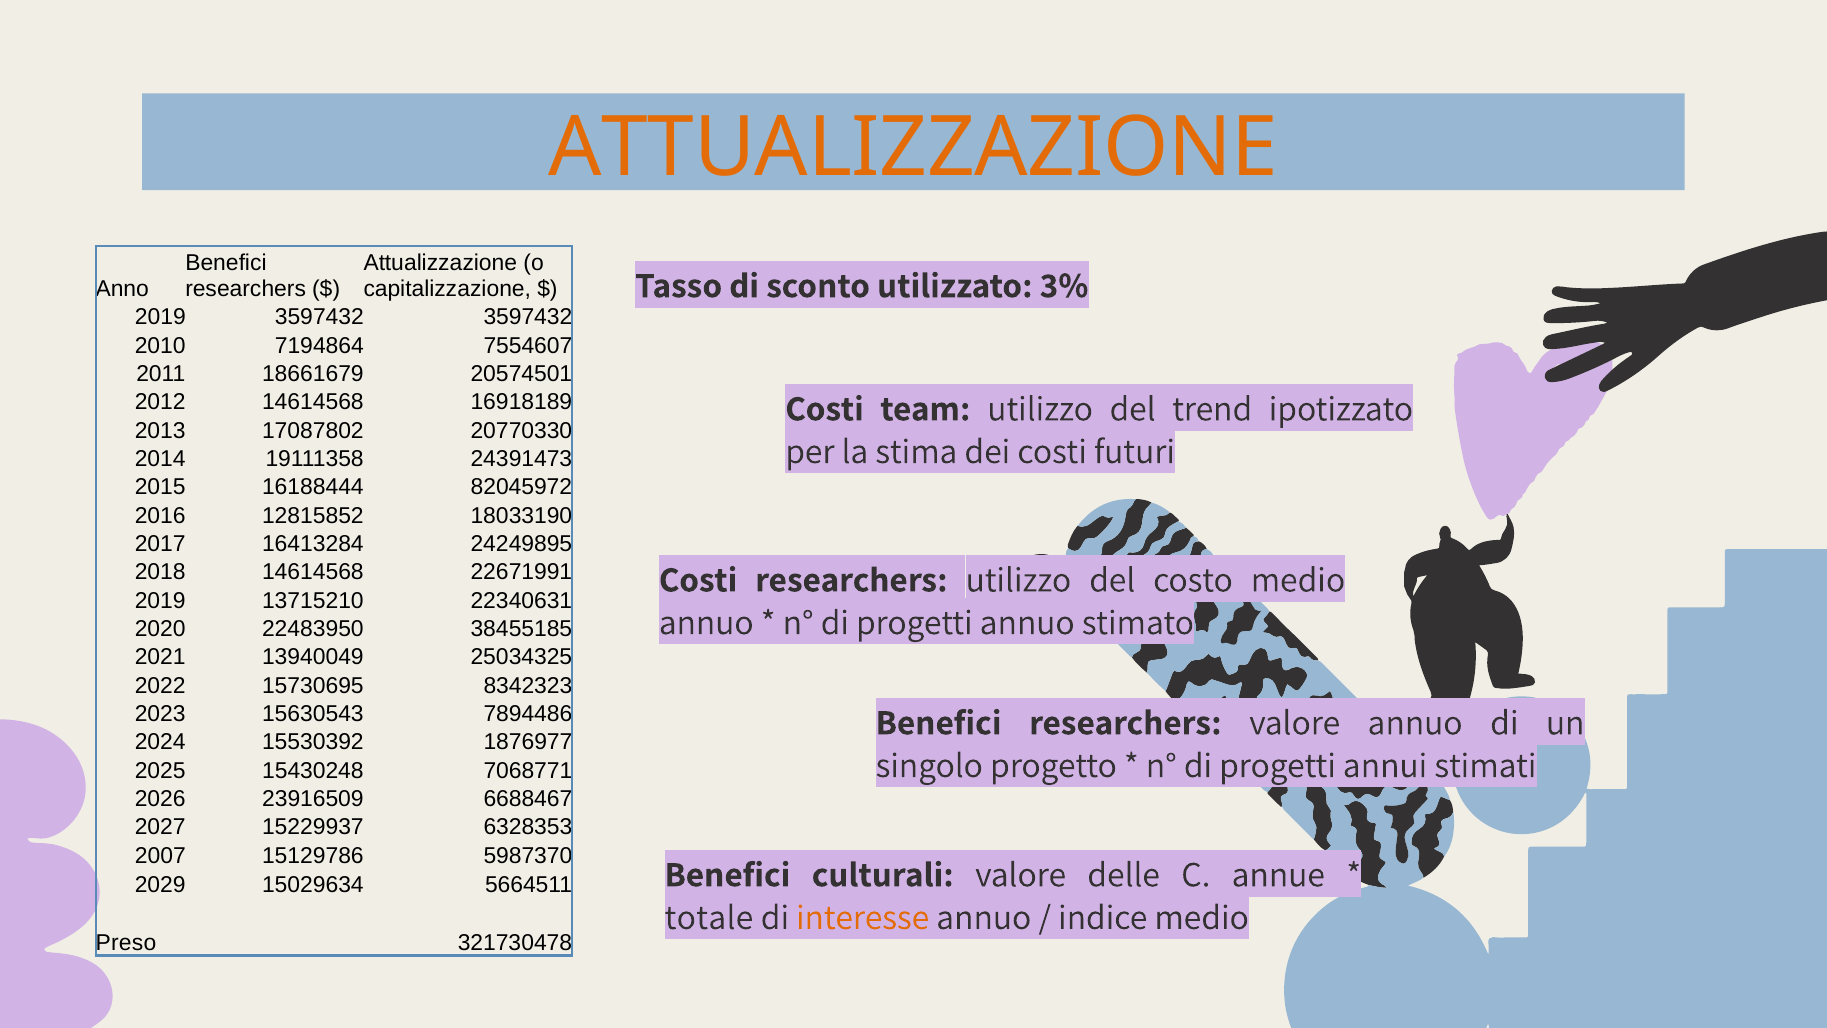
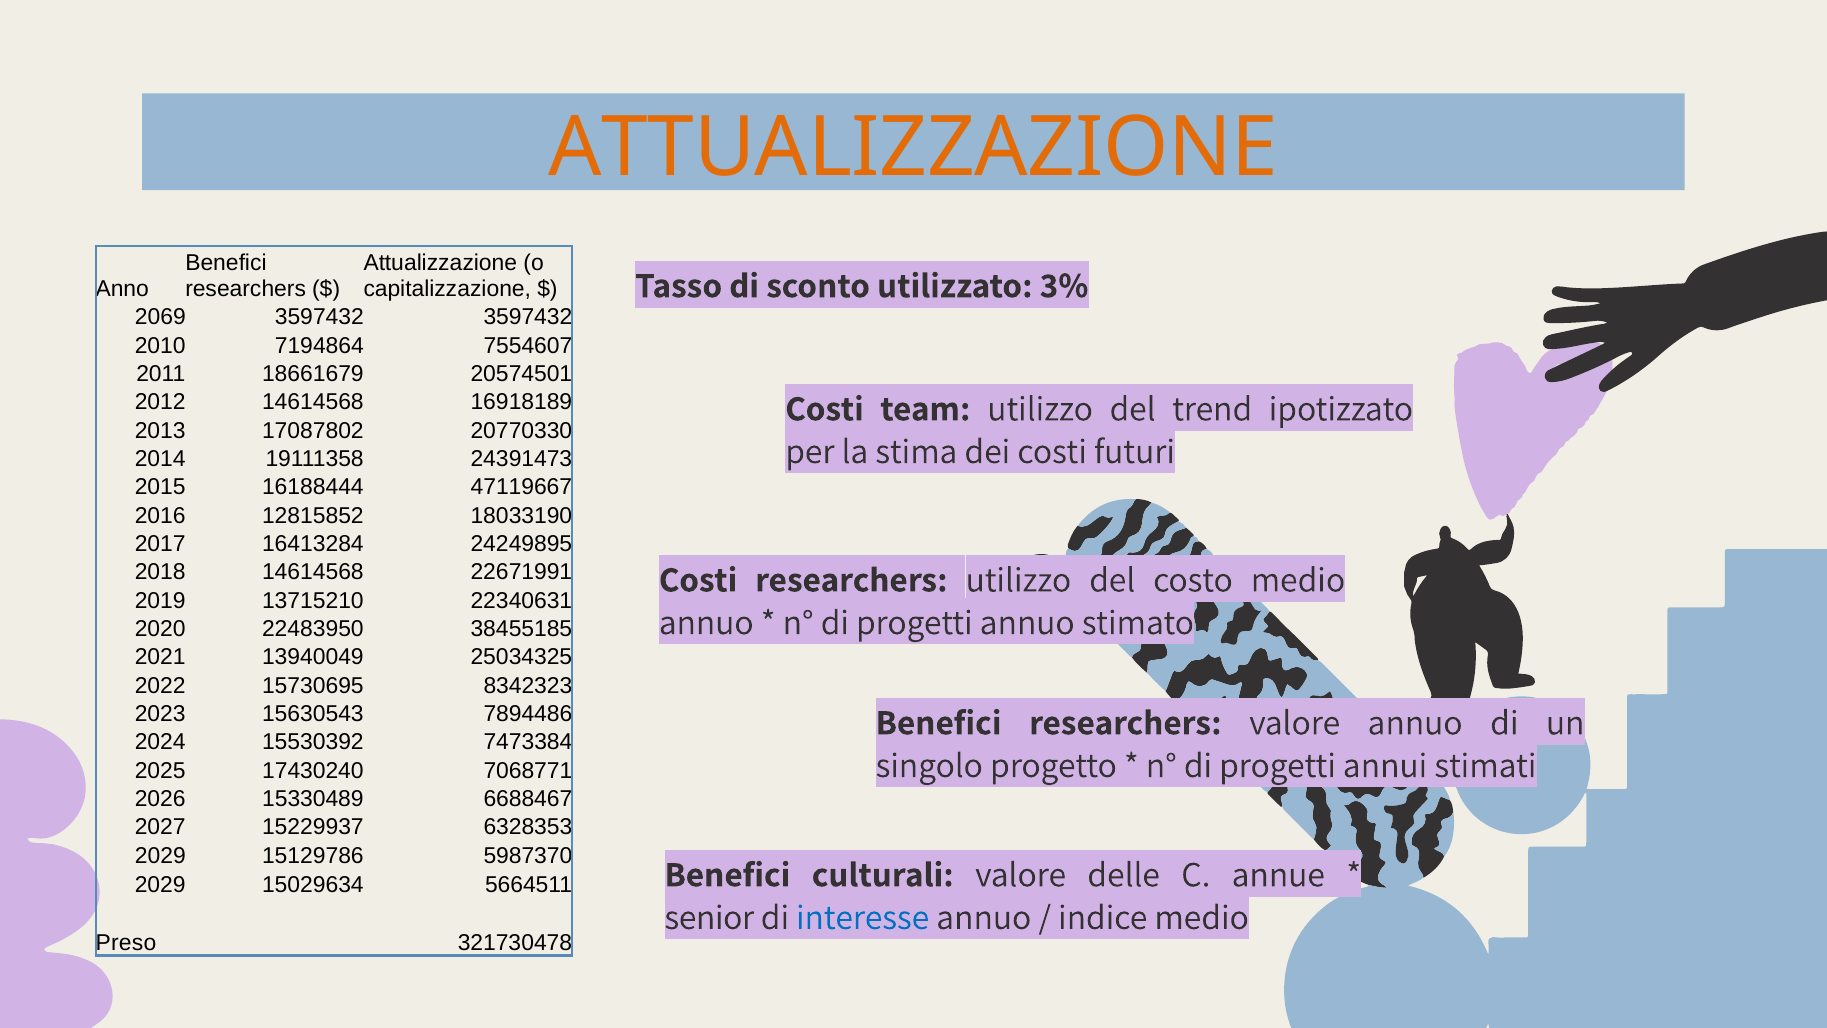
2019 at (160, 317): 2019 -> 2069
82045972: 82045972 -> 47119667
1876977: 1876977 -> 7473384
15430248: 15430248 -> 17430240
23916509: 23916509 -> 15330489
2007 at (160, 856): 2007 -> 2029
totale: totale -> senior
interesse colour: orange -> blue
